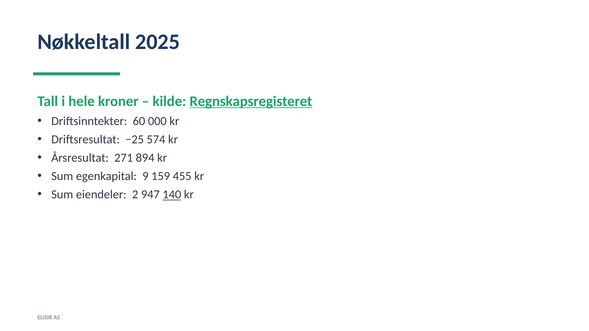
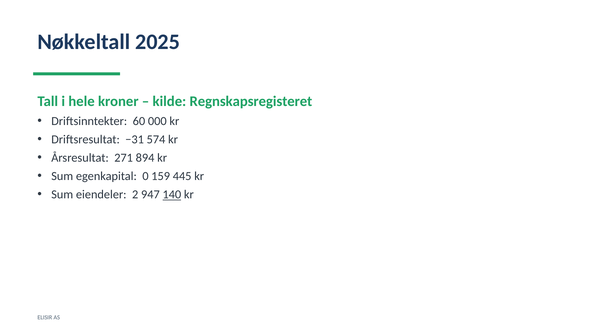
Regnskapsregisteret underline: present -> none
−25: −25 -> −31
9: 9 -> 0
455: 455 -> 445
